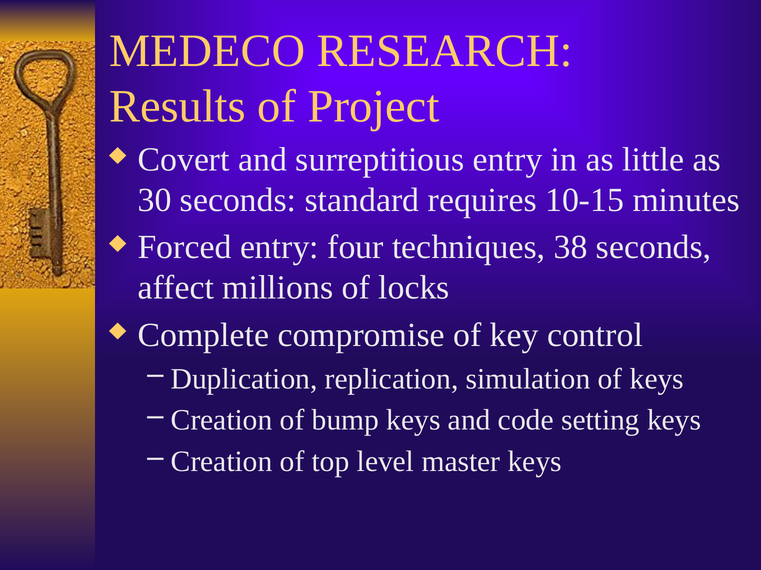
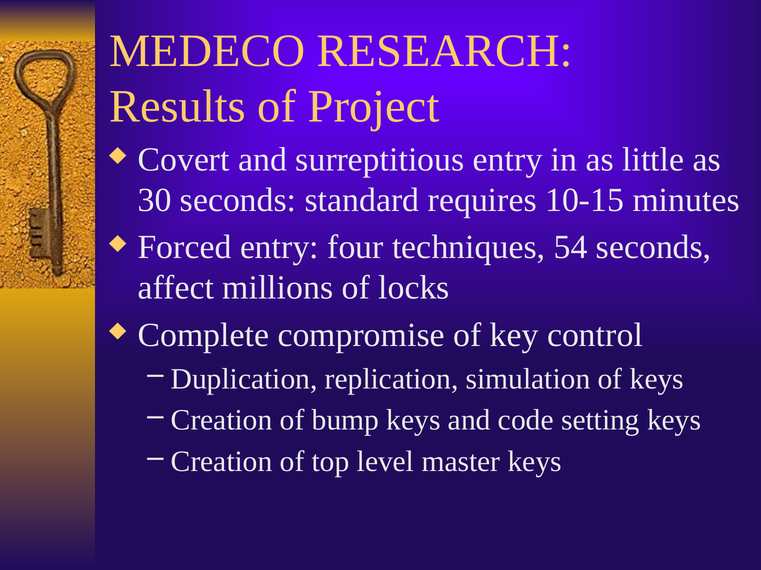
38: 38 -> 54
